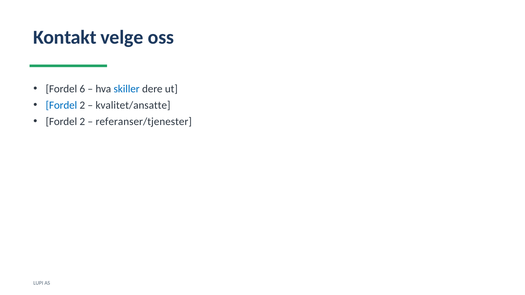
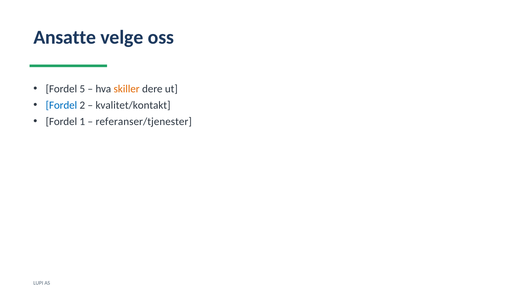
Kontakt: Kontakt -> Ansatte
6: 6 -> 5
skiller colour: blue -> orange
kvalitet/ansatte: kvalitet/ansatte -> kvalitet/kontakt
2 at (82, 122): 2 -> 1
